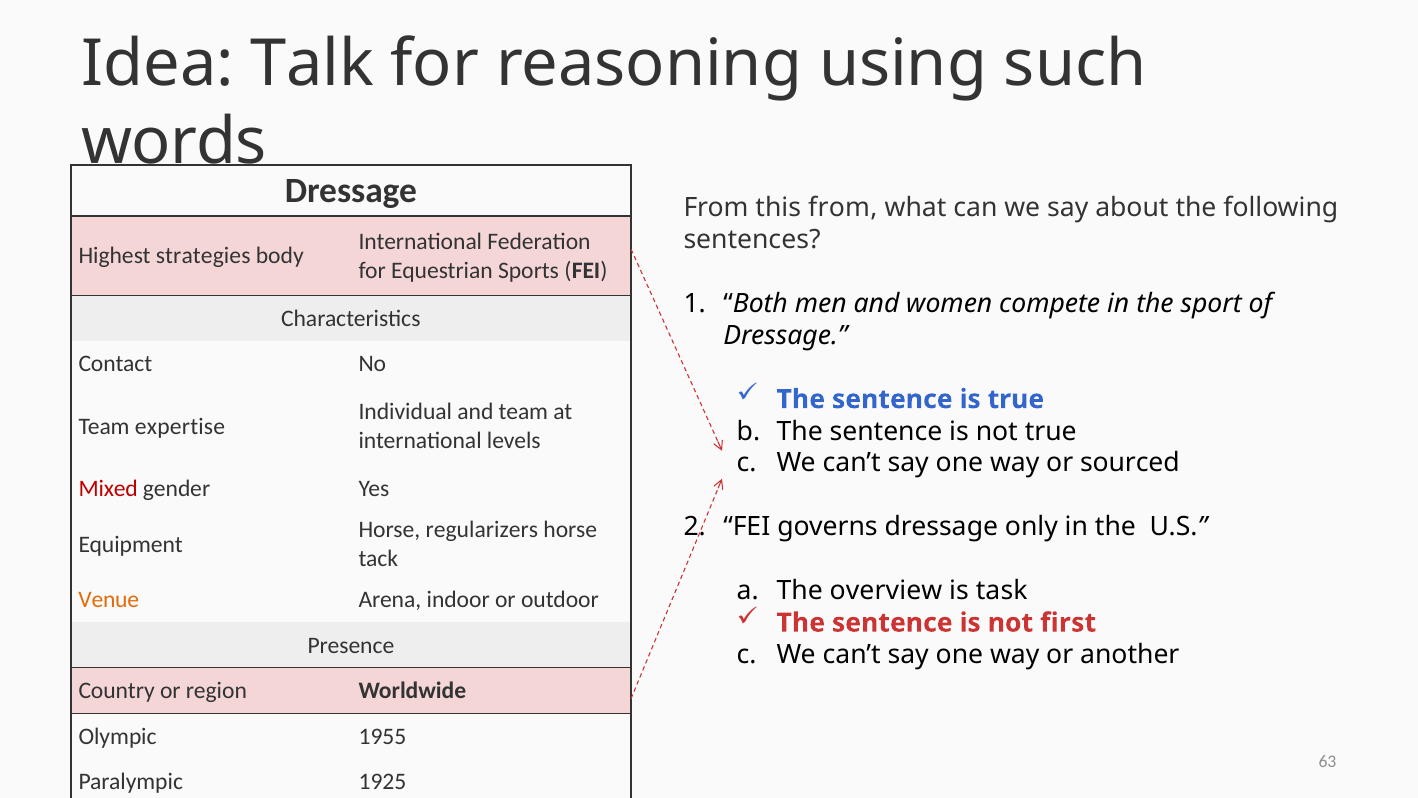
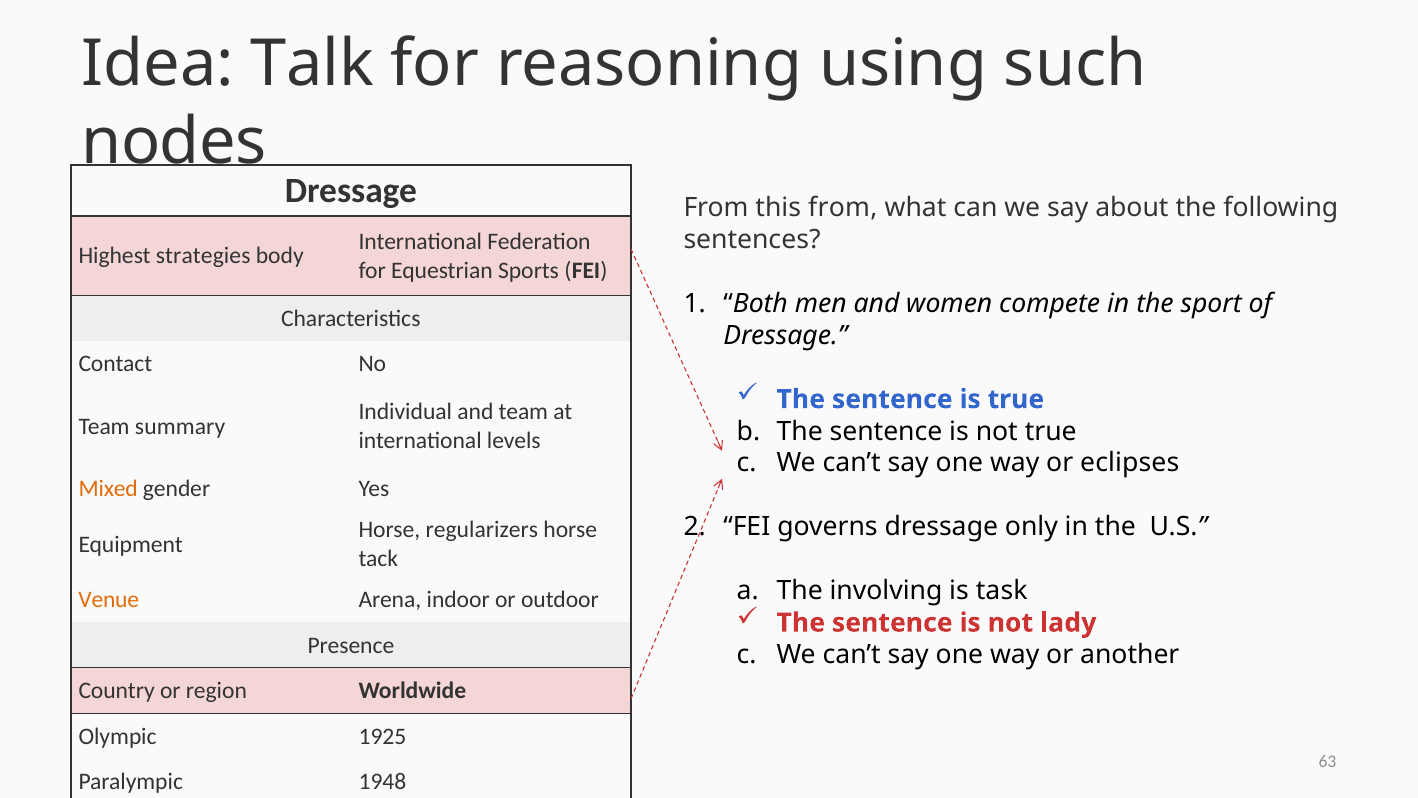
words: words -> nodes
expertise: expertise -> summary
sourced: sourced -> eclipses
Mixed colour: red -> orange
overview: overview -> involving
first: first -> lady
1955: 1955 -> 1925
1925: 1925 -> 1948
